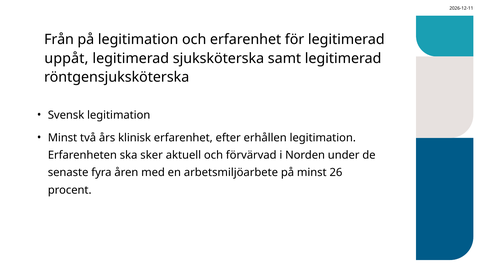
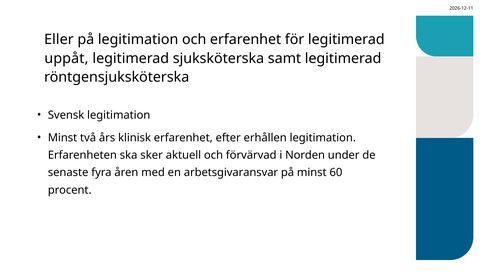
Från: Från -> Eller
arbetsmiljöarbete: arbetsmiljöarbete -> arbetsgivaransvar
26: 26 -> 60
